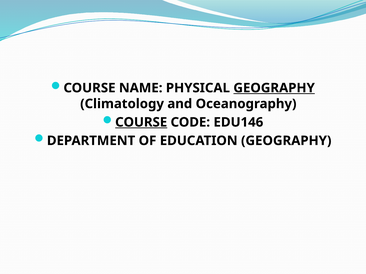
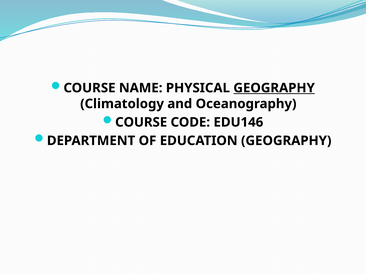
COURSE at (141, 122) underline: present -> none
